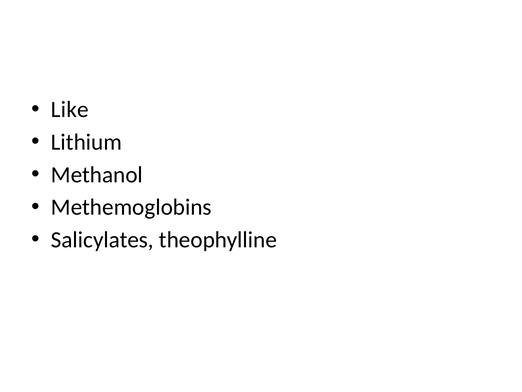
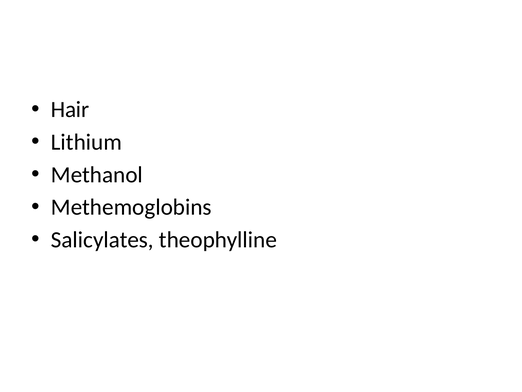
Like: Like -> Hair
